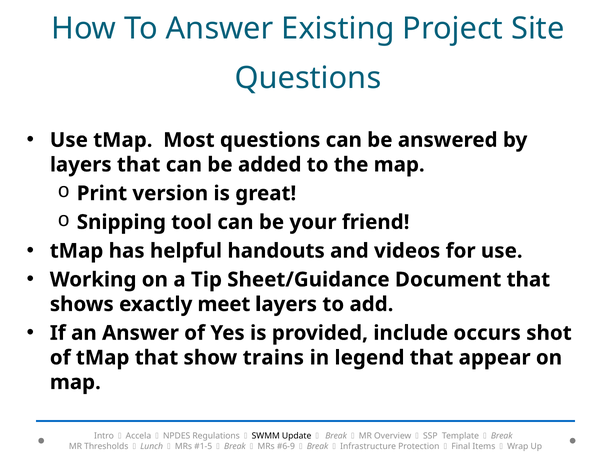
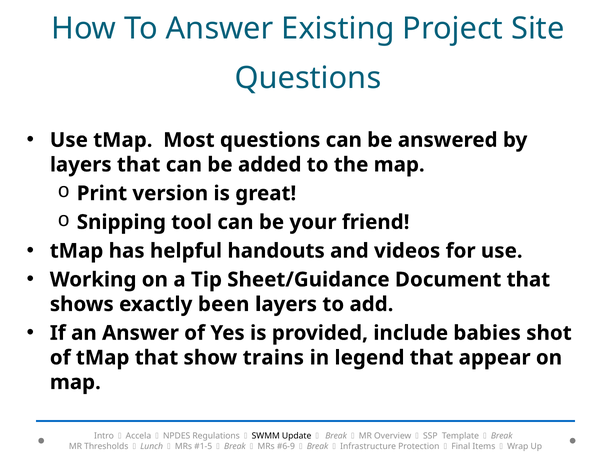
meet: meet -> been
occurs: occurs -> babies
